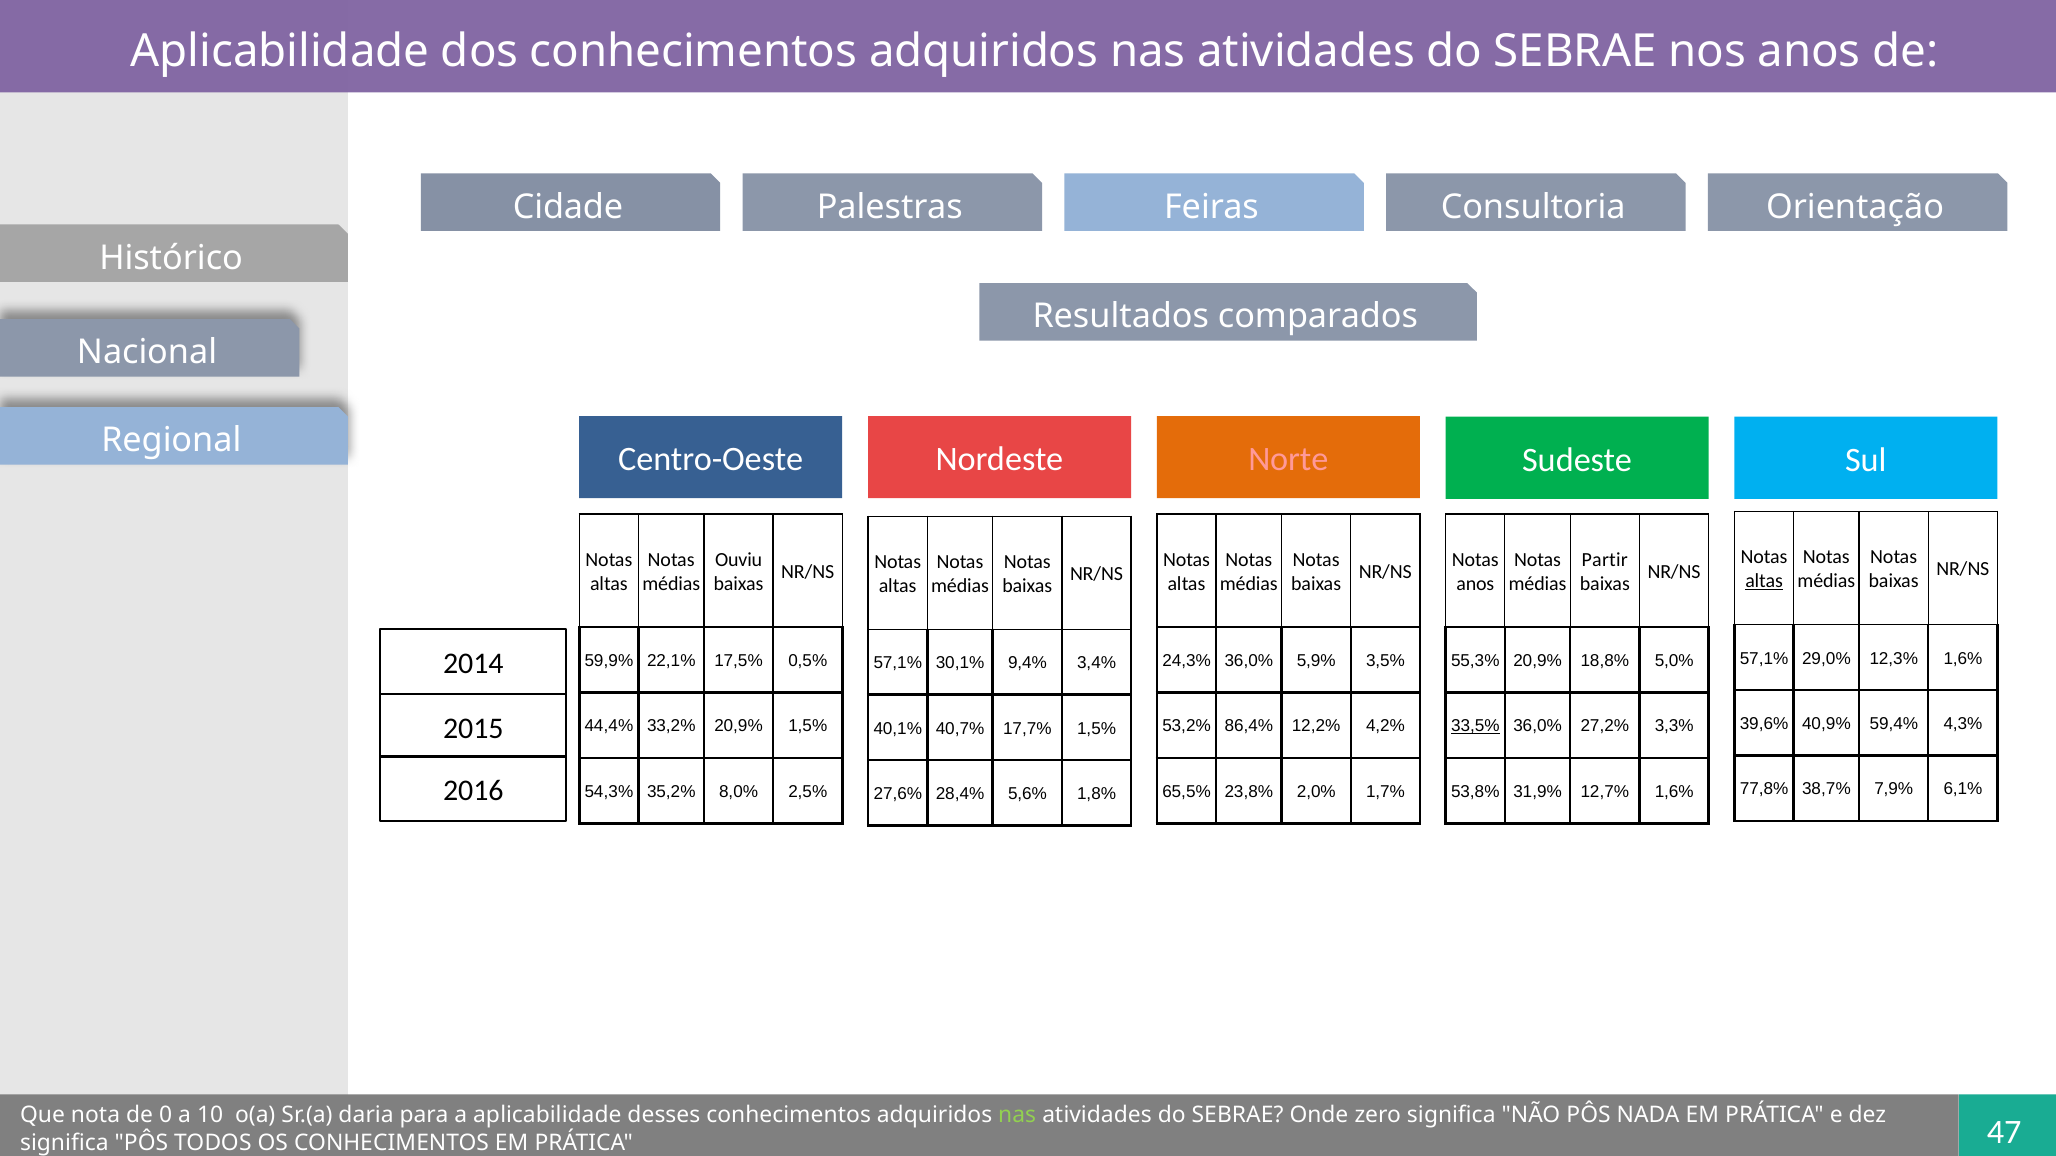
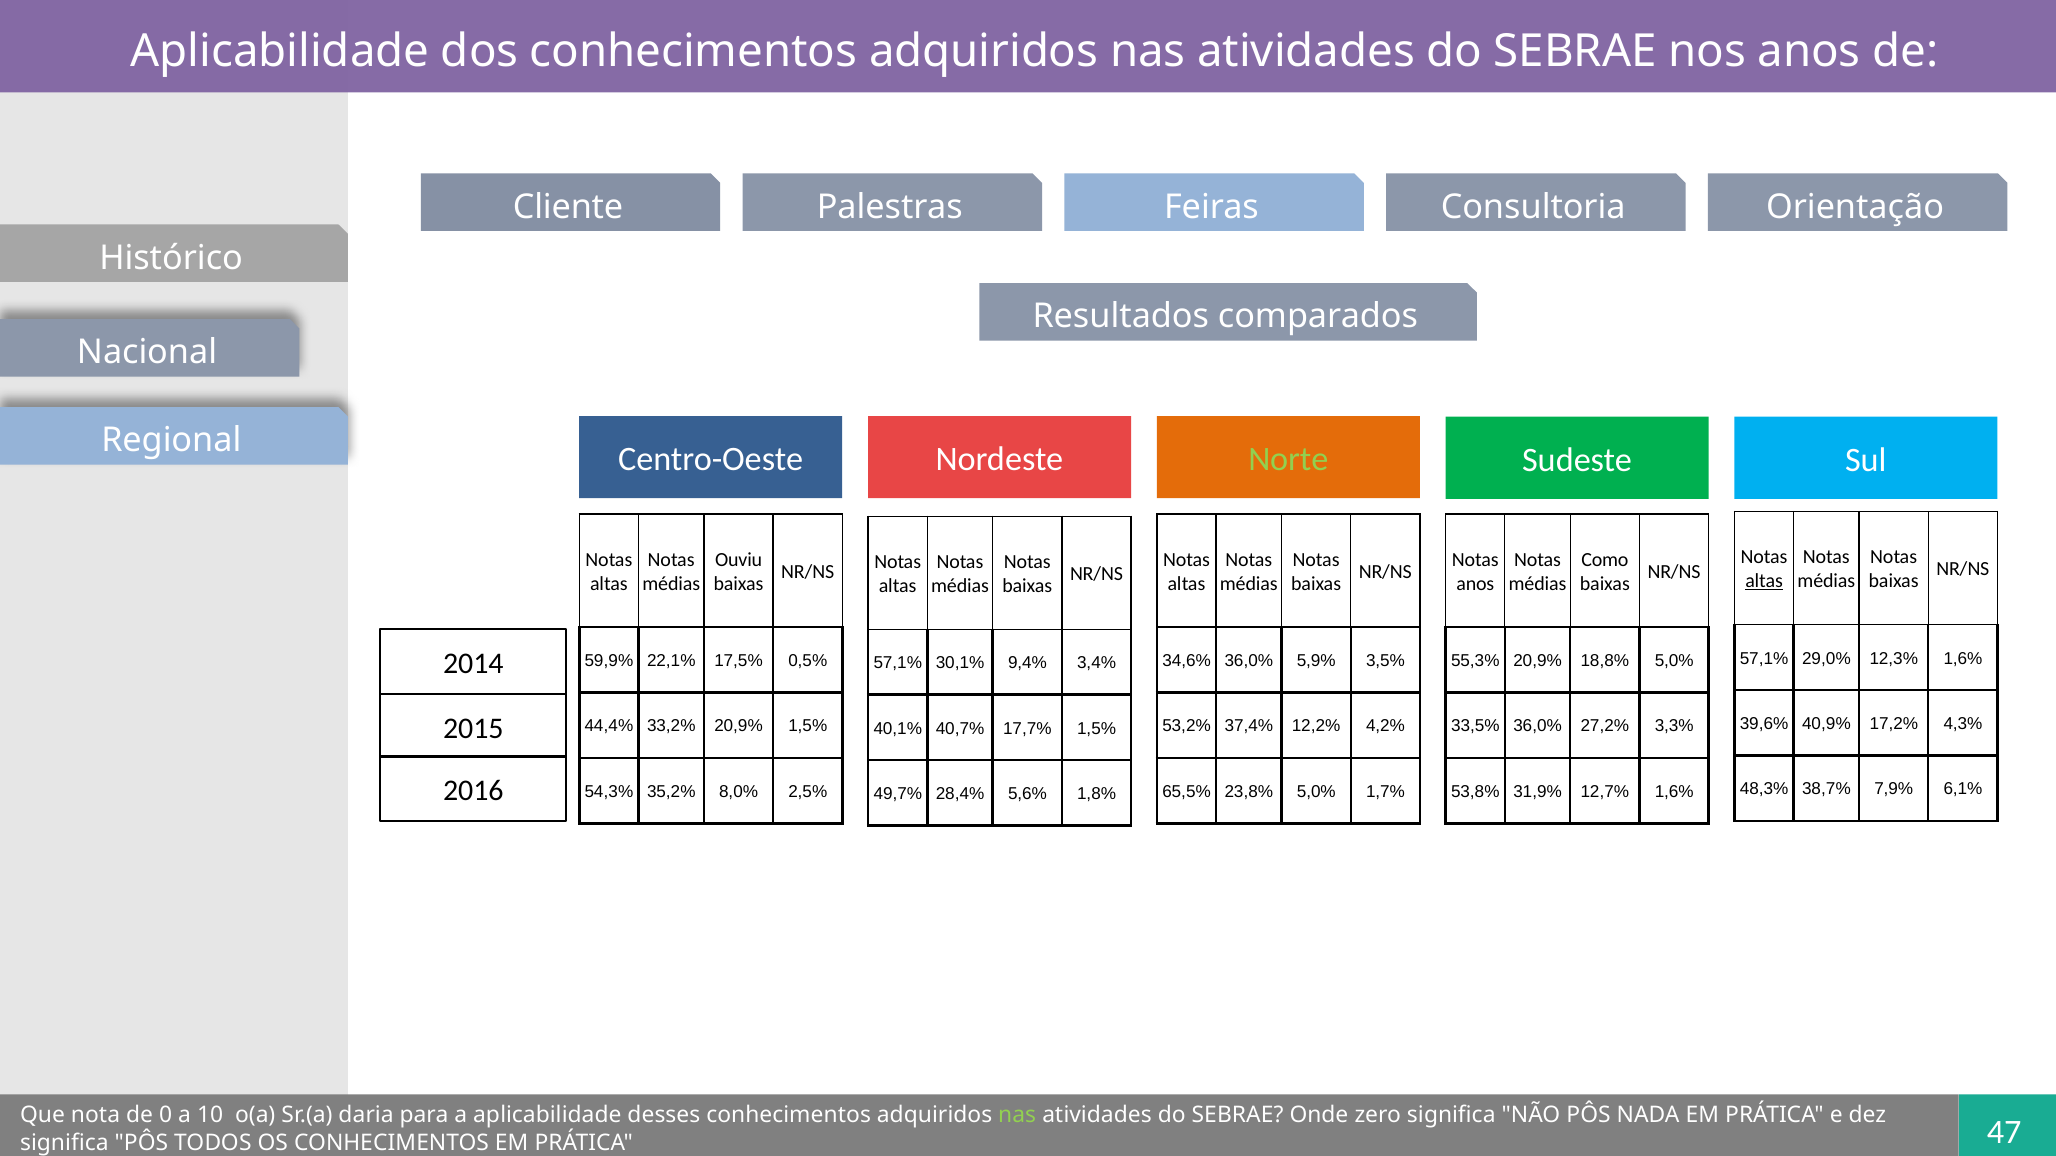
Cidade: Cidade -> Cliente
Norte colour: pink -> light green
Partir: Partir -> Como
24,3%: 24,3% -> 34,6%
59,4%: 59,4% -> 17,2%
86,4%: 86,4% -> 37,4%
33,5% underline: present -> none
77,8%: 77,8% -> 48,3%
23,8% 2,0%: 2,0% -> 5,0%
27,6%: 27,6% -> 49,7%
